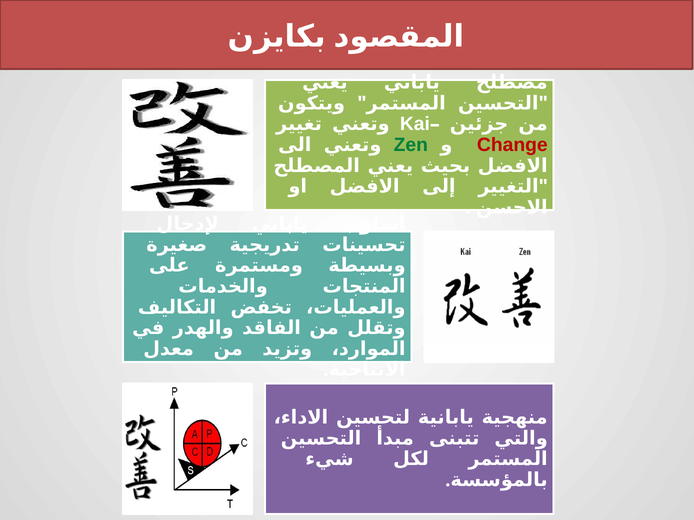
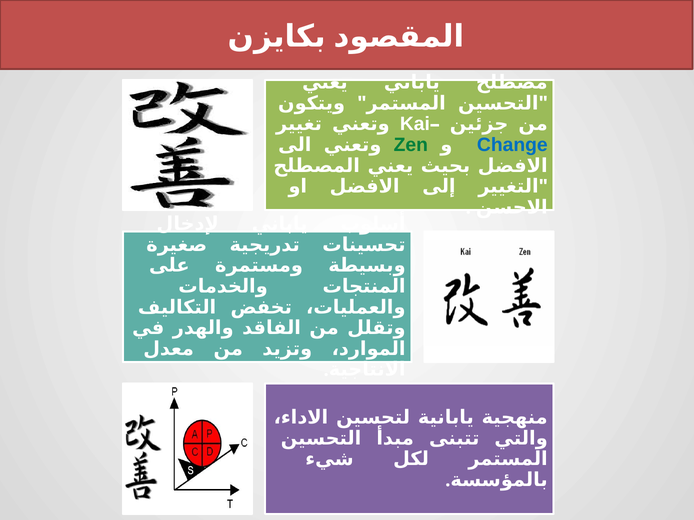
Change colour: red -> blue
